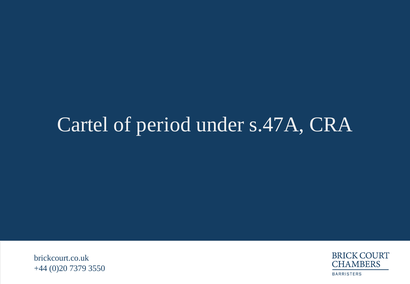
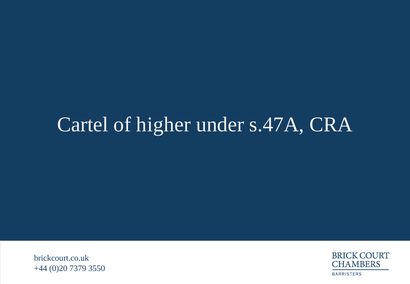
period: period -> higher
